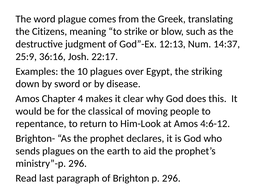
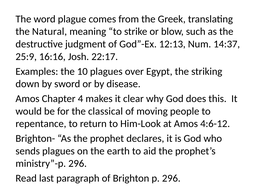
Citizens: Citizens -> Natural
36:16: 36:16 -> 16:16
